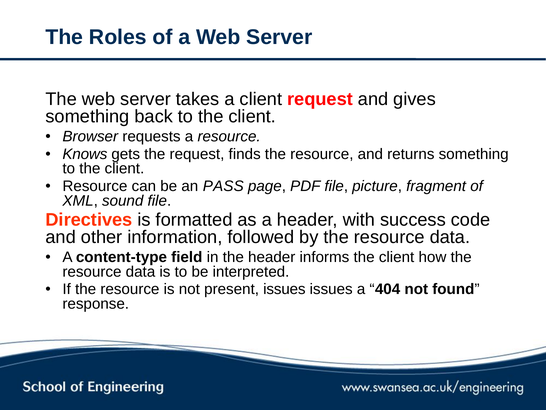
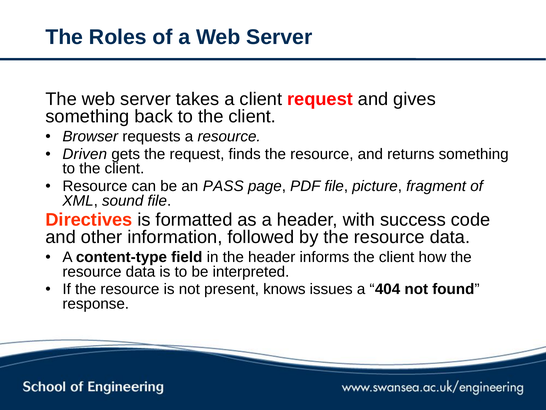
Knows: Knows -> Driven
present issues: issues -> knows
